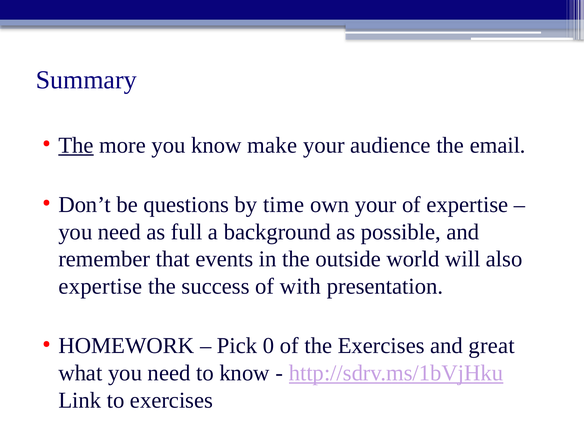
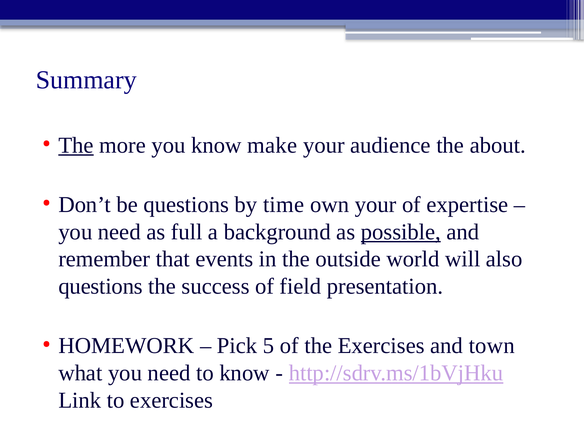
email: email -> about
possible underline: none -> present
expertise at (100, 286): expertise -> questions
with: with -> field
0: 0 -> 5
great: great -> town
